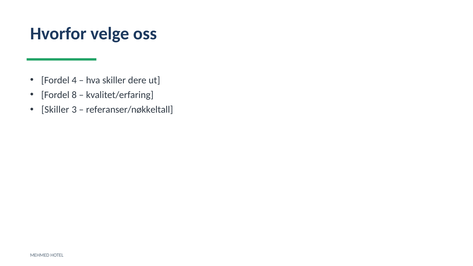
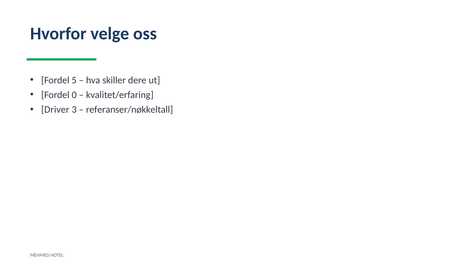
4: 4 -> 5
8: 8 -> 0
Skiller at (55, 110): Skiller -> Driver
